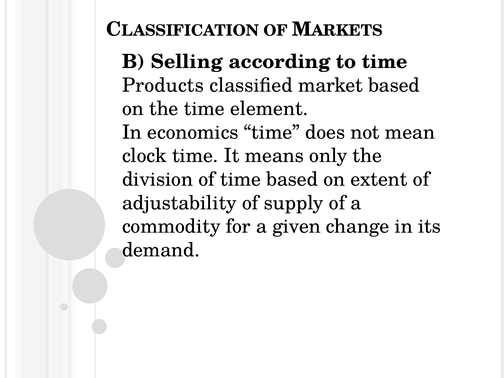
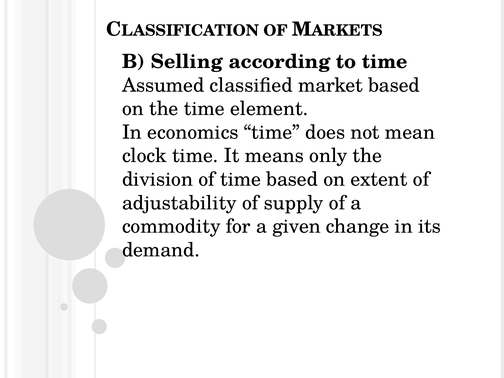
Products: Products -> Assumed
